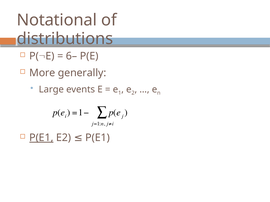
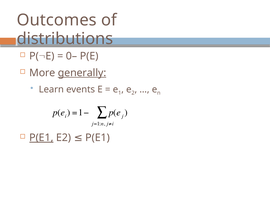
Notational: Notational -> Outcomes
6–: 6– -> 0–
generally underline: none -> present
Large: Large -> Learn
